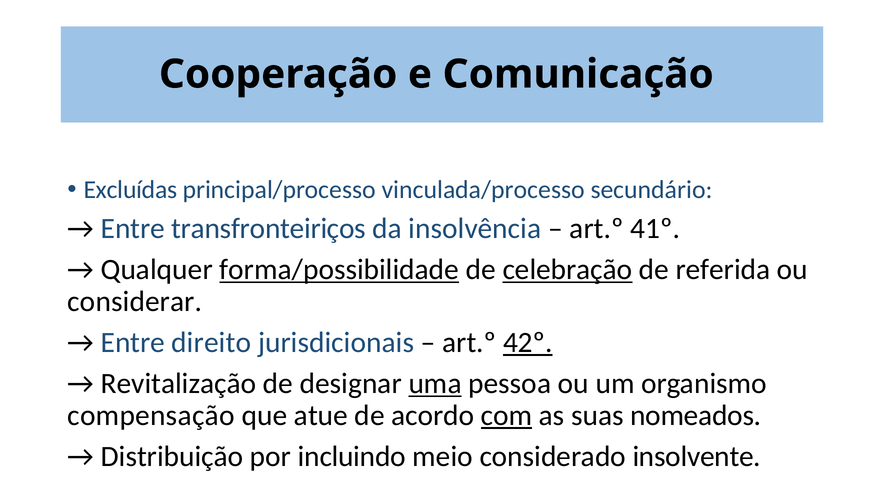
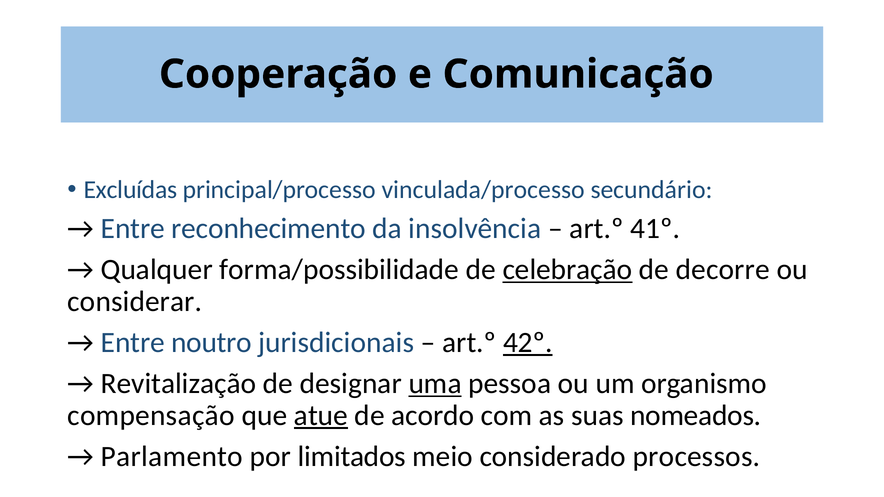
transfronteiriços: transfronteiriços -> reconhecimento
forma/possibilidade underline: present -> none
referida: referida -> decorre
direito: direito -> noutro
atue underline: none -> present
com underline: present -> none
Distribuição: Distribuição -> Parlamento
incluindo: incluindo -> limitados
insolvente: insolvente -> processos
